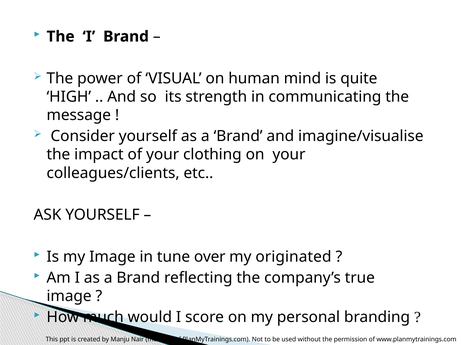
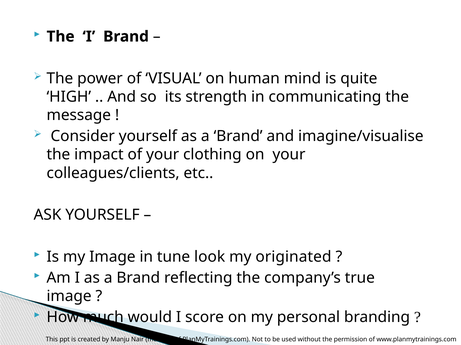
over: over -> look
